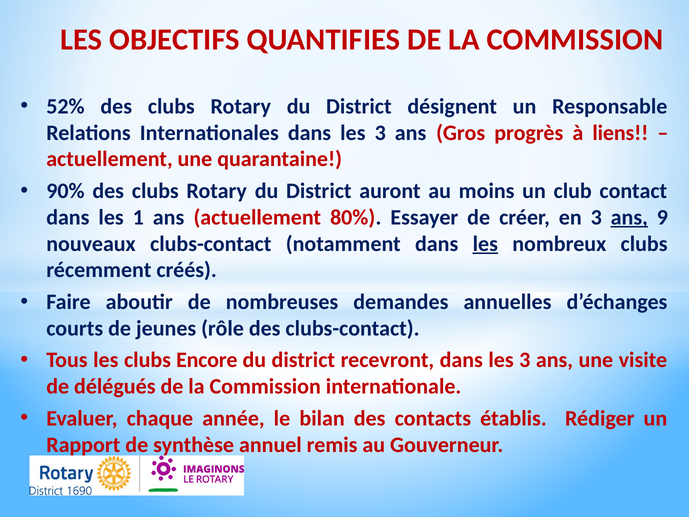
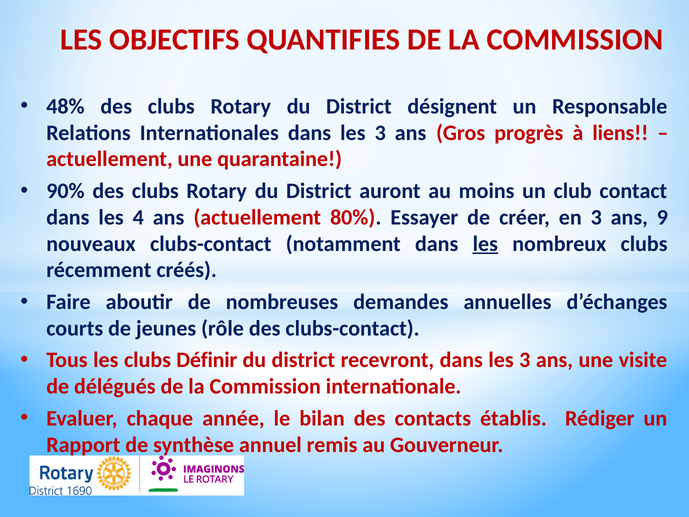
52%: 52% -> 48%
1: 1 -> 4
ans at (629, 217) underline: present -> none
Encore: Encore -> Définir
